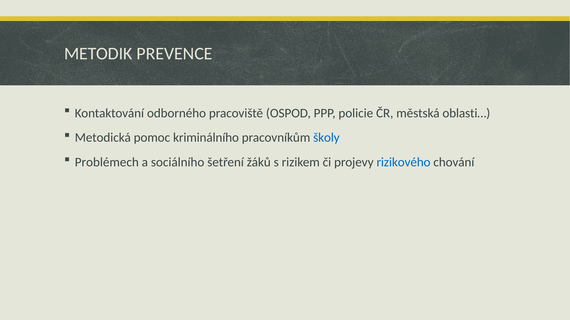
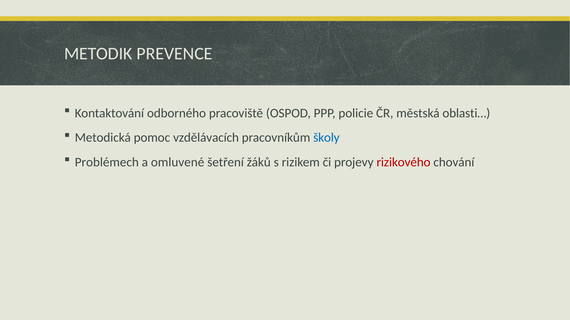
kriminálního: kriminálního -> vzdělávacích
sociálního: sociálního -> omluvené
rizikového colour: blue -> red
